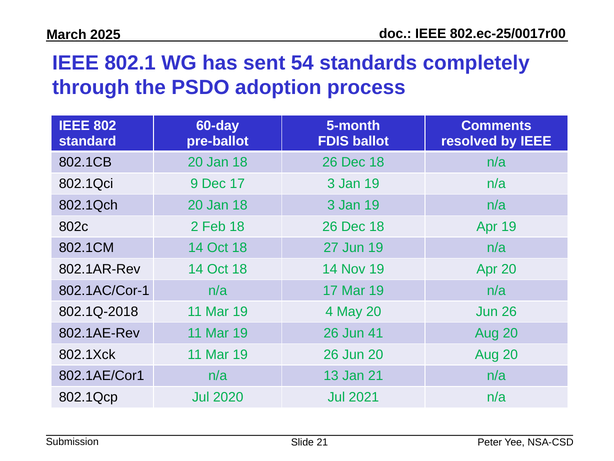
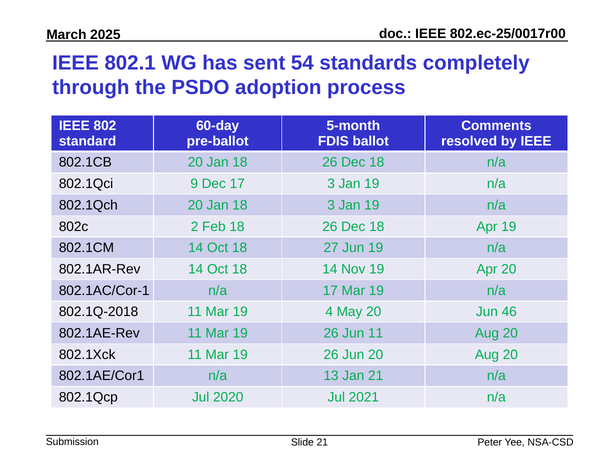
Jun 26: 26 -> 46
Jun 41: 41 -> 11
